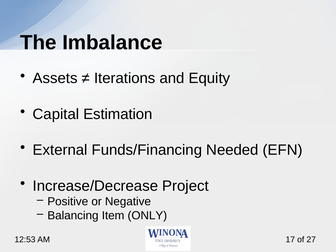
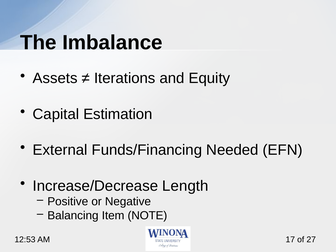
Project: Project -> Length
ONLY: ONLY -> NOTE
